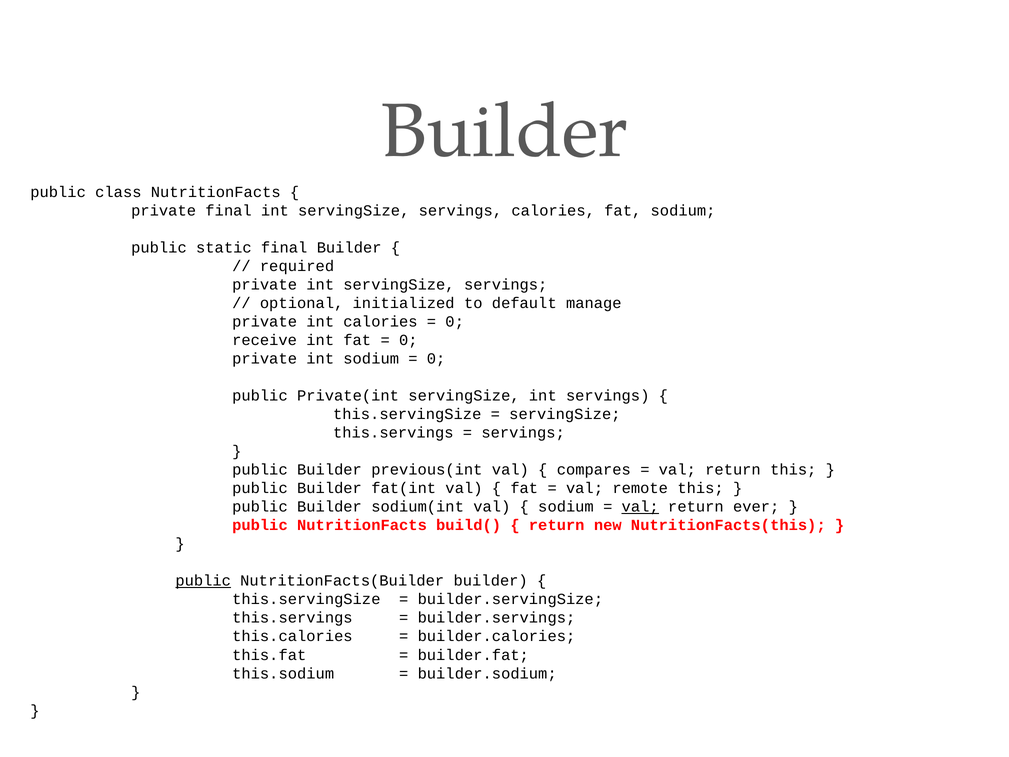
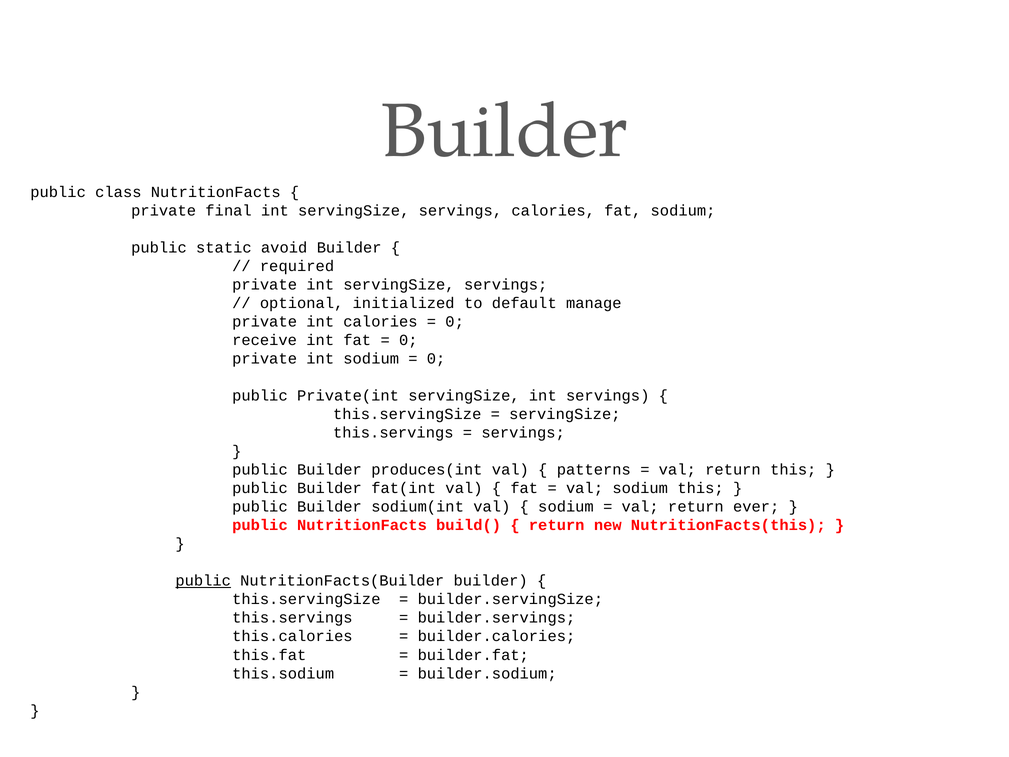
static final: final -> avoid
previous(int: previous(int -> produces(int
compares: compares -> patterns
val remote: remote -> sodium
val at (640, 507) underline: present -> none
